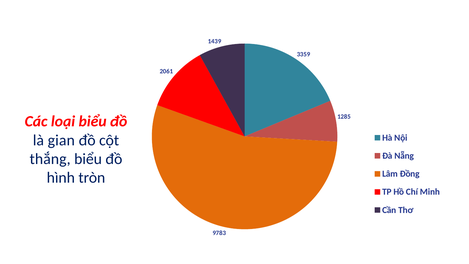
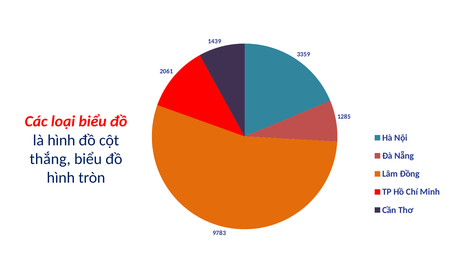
là gian: gian -> hình
